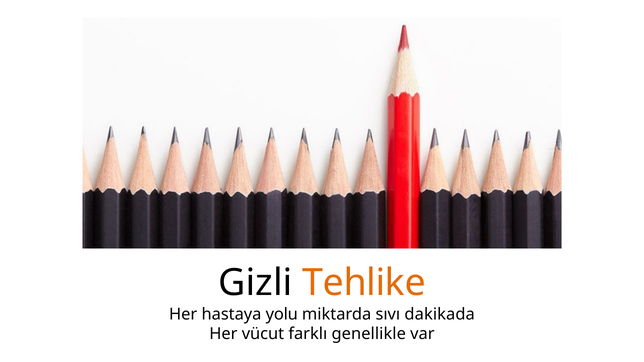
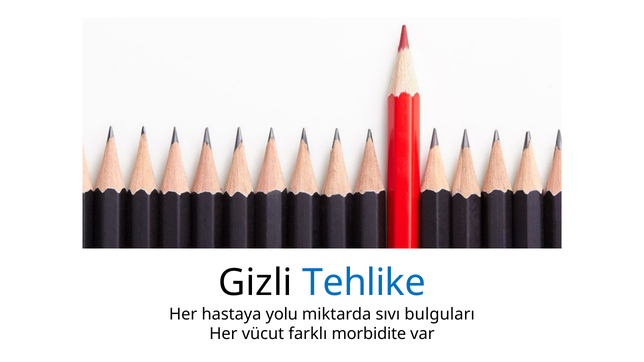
Tehlike colour: orange -> blue
dakikada: dakikada -> bulguları
genellikle: genellikle -> morbidite
